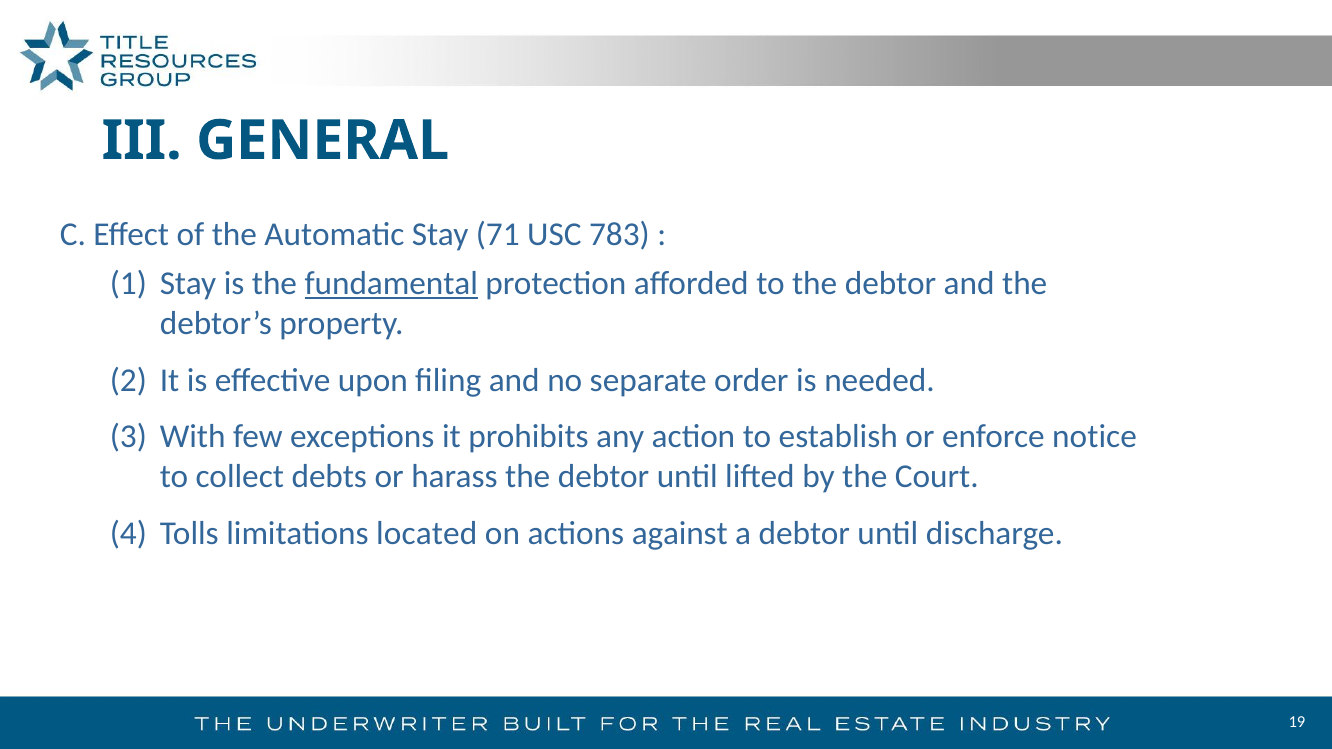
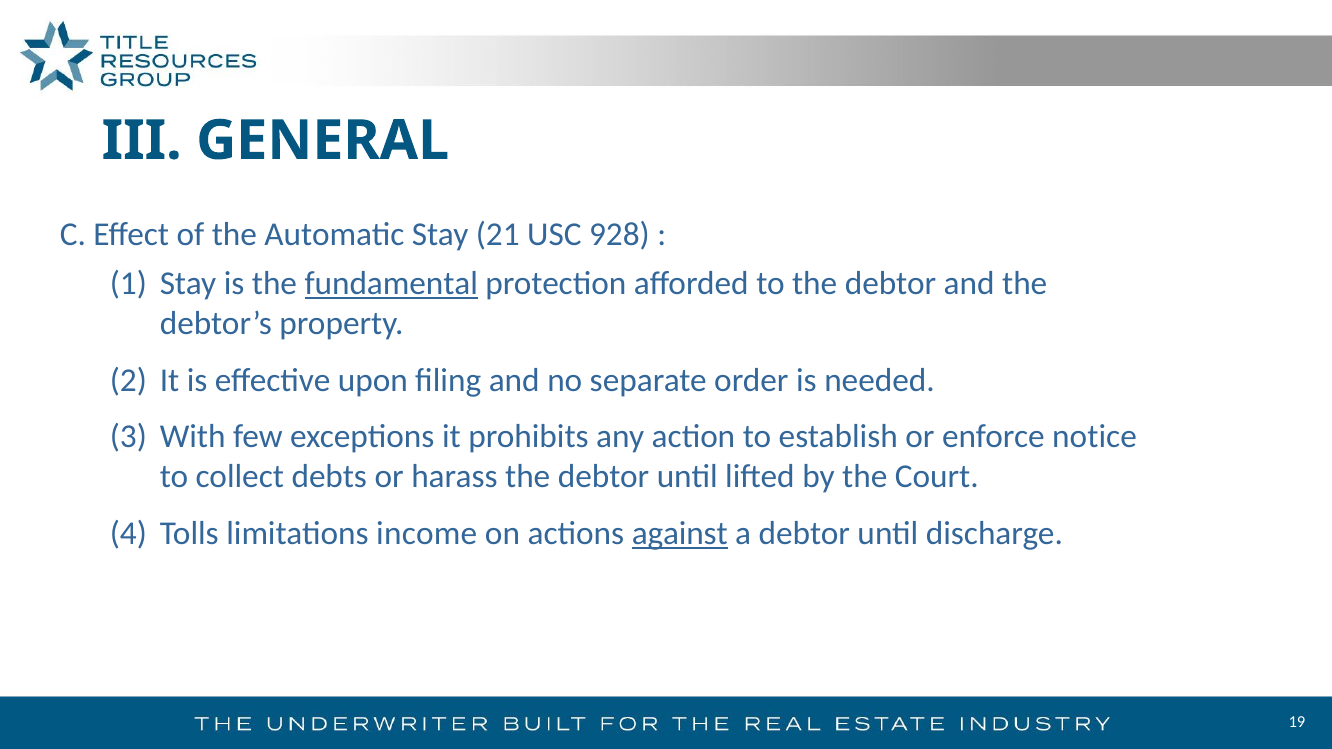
71: 71 -> 21
783: 783 -> 928
located: located -> income
against underline: none -> present
